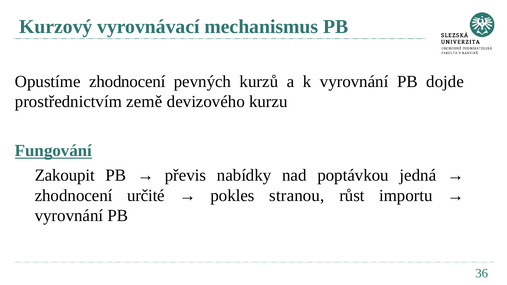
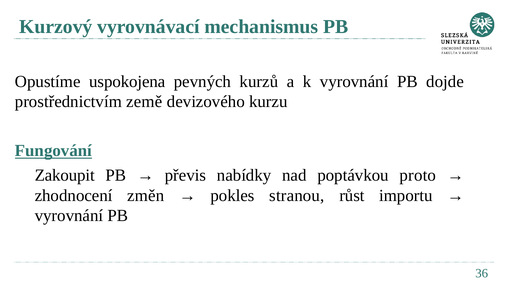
Opustíme zhodnocení: zhodnocení -> uspokojena
jedná: jedná -> proto
určité: určité -> změn
